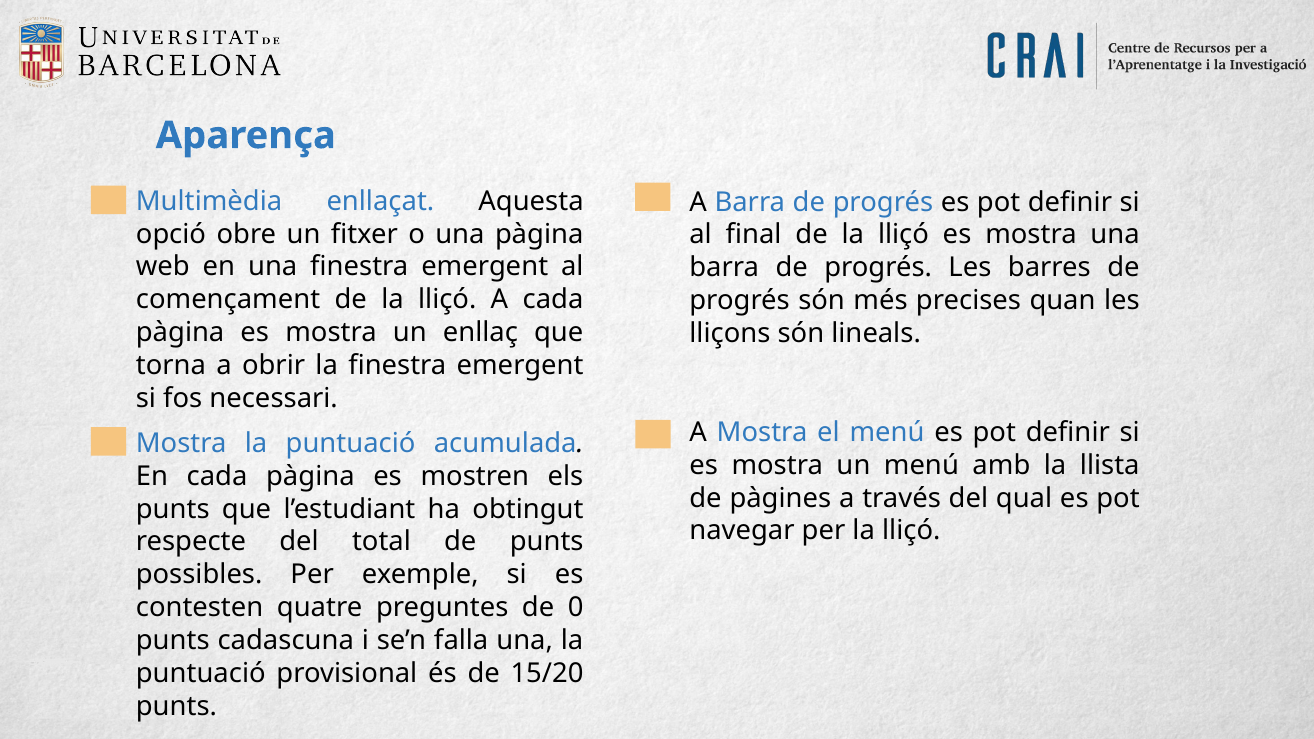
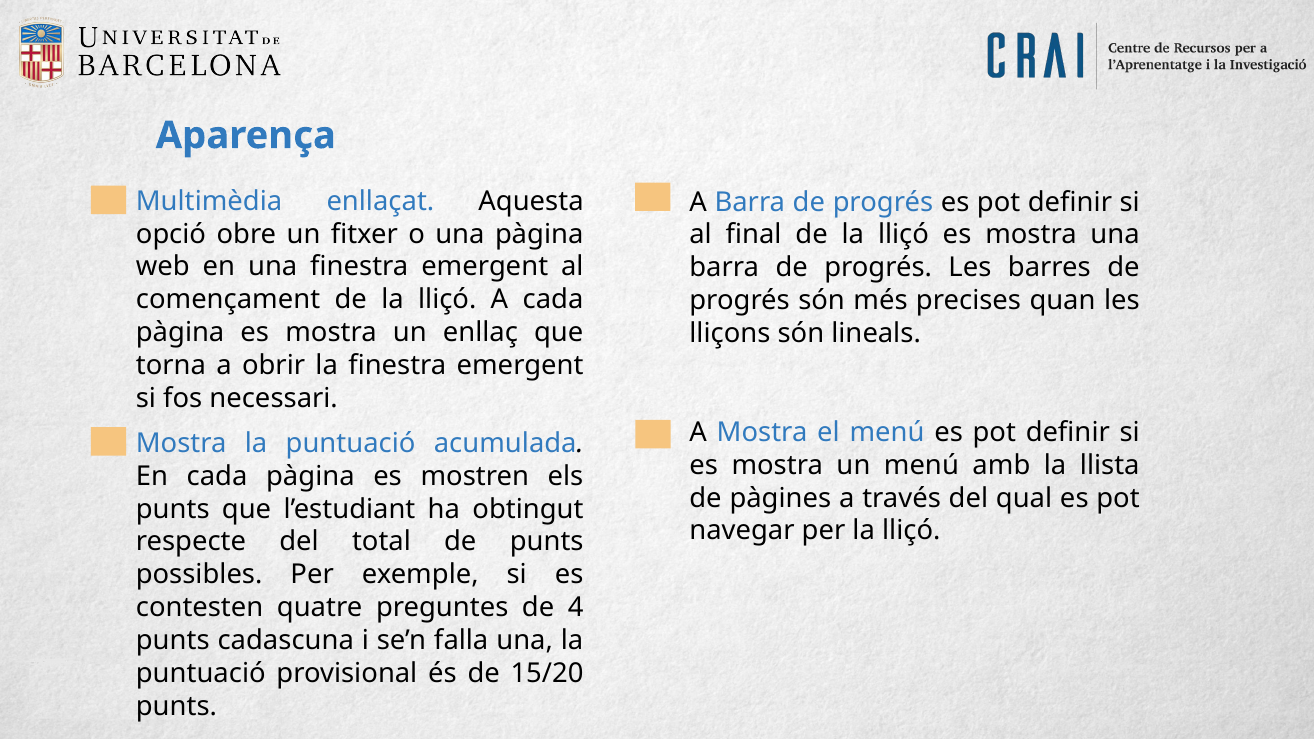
0: 0 -> 4
